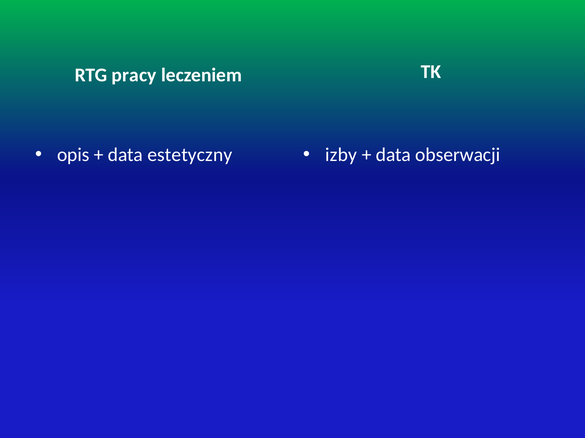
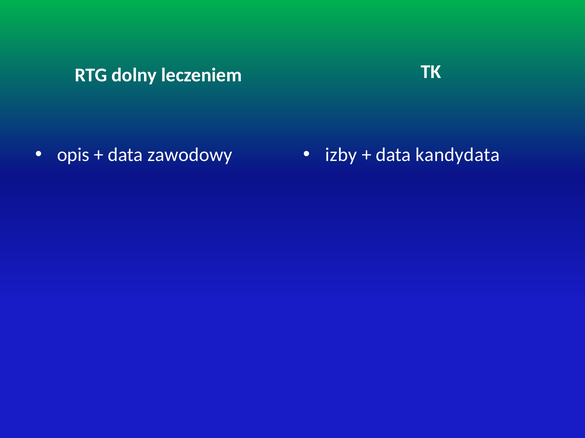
pracy: pracy -> dolny
estetyczny: estetyczny -> zawodowy
obserwacji: obserwacji -> kandydata
